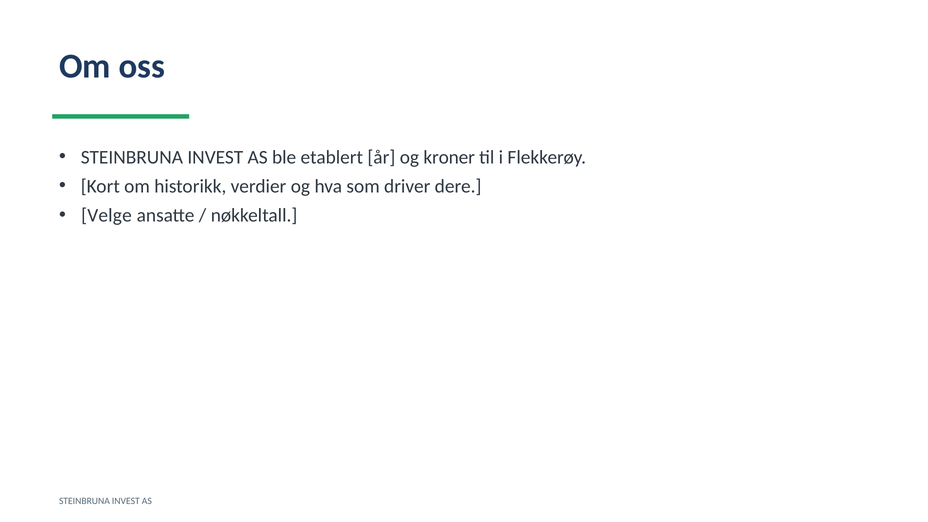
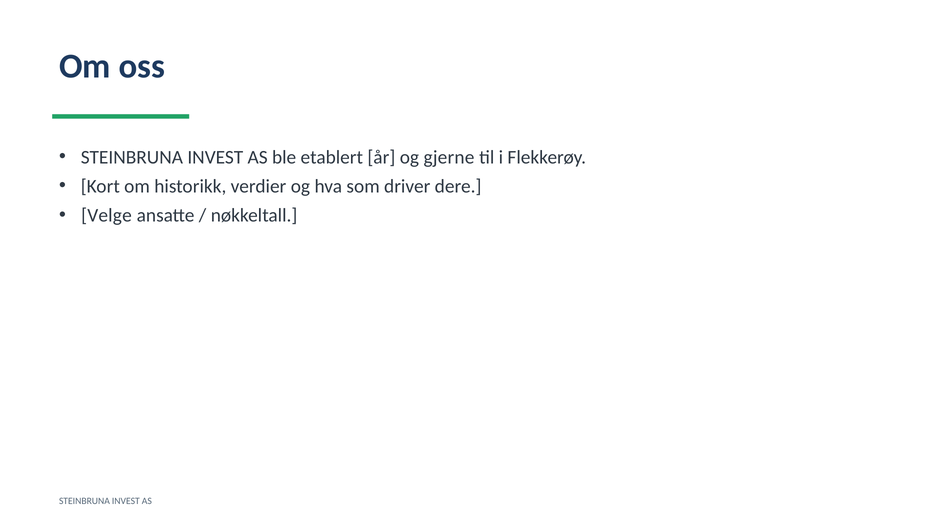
kroner: kroner -> gjerne
